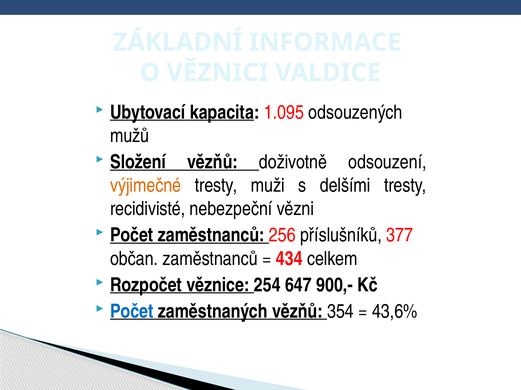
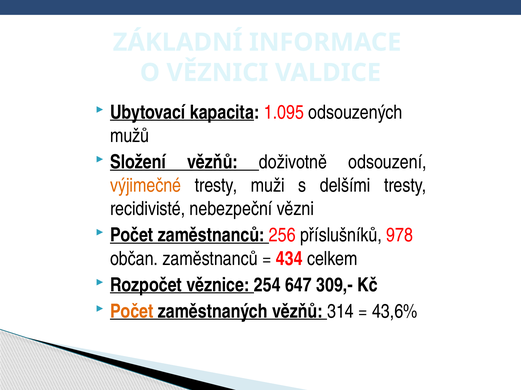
377: 377 -> 978
900,-: 900,- -> 309,-
Počet at (132, 312) colour: blue -> orange
354: 354 -> 314
